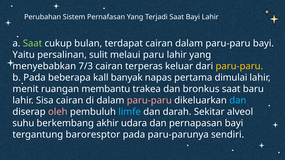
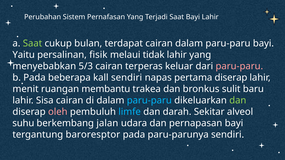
sulit: sulit -> fisik
paru: paru -> tidak
7/3: 7/3 -> 5/3
paru-paru at (239, 66) colour: yellow -> pink
kall banyak: banyak -> sendiri
pertama dimulai: dimulai -> diserap
bronkus saat: saat -> sulit
paru-paru at (149, 101) colour: pink -> light blue
dan at (238, 101) colour: light blue -> light green
akhir: akhir -> jalan
